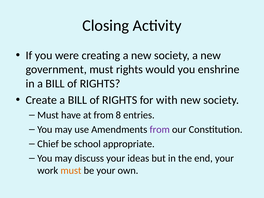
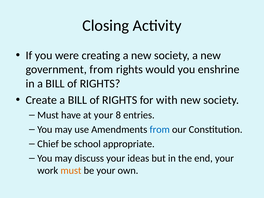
government must: must -> from
at from: from -> your
from at (160, 130) colour: purple -> blue
